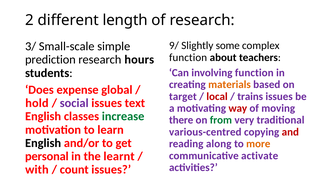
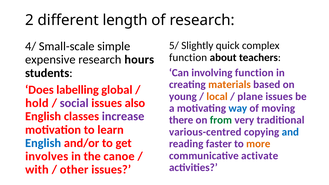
9/: 9/ -> 5/
some: some -> quick
3/: 3/ -> 4/
prediction: prediction -> expensive
expense: expense -> labelling
target: target -> young
local colour: red -> orange
trains: trains -> plane
text: text -> also
way colour: red -> blue
increase colour: green -> purple
and colour: red -> blue
English at (43, 143) colour: black -> blue
along: along -> faster
personal: personal -> involves
learnt: learnt -> canoe
count: count -> other
